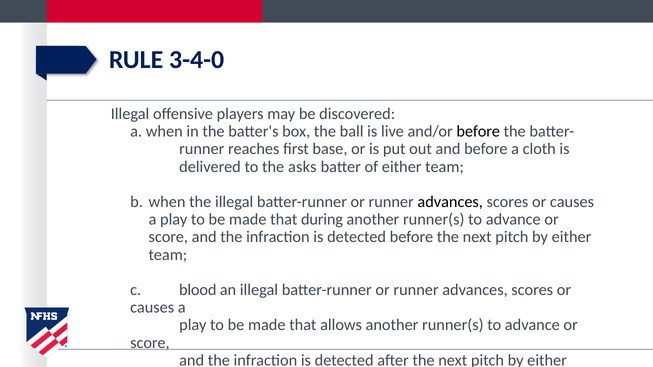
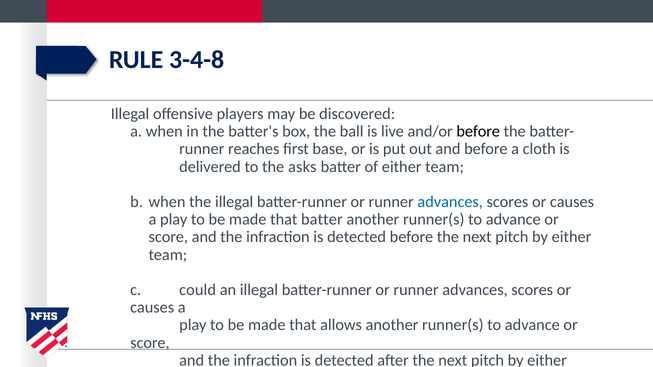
3-4-0: 3-4-0 -> 3-4-8
advances at (450, 202) colour: black -> blue
that during: during -> batter
blood: blood -> could
